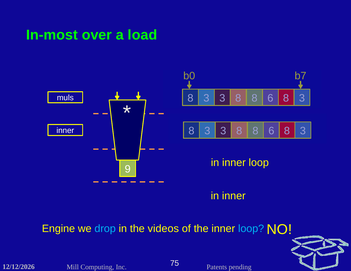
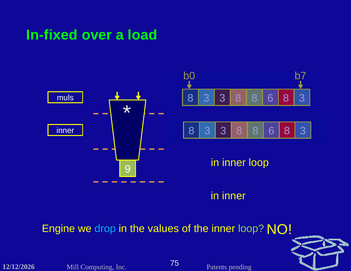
In-most: In-most -> In-fixed
videos: videos -> values
loop at (251, 229) colour: light blue -> light green
